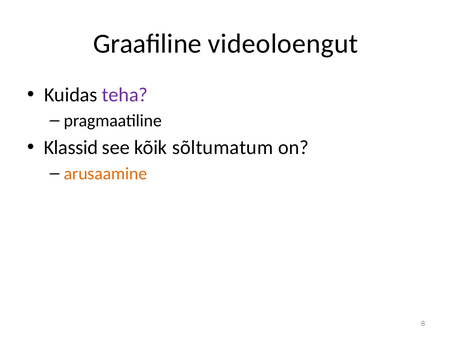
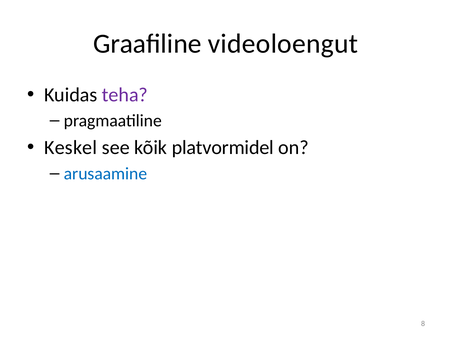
Klassid: Klassid -> Keskel
sõltumatum: sõltumatum -> platvormidel
arusaamine colour: orange -> blue
